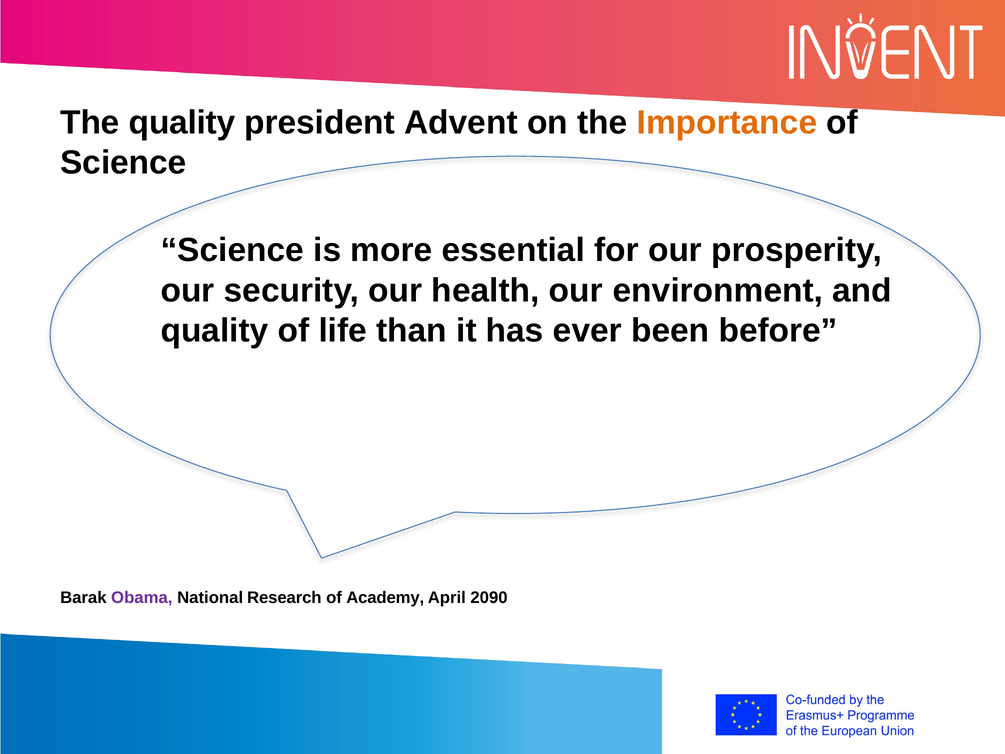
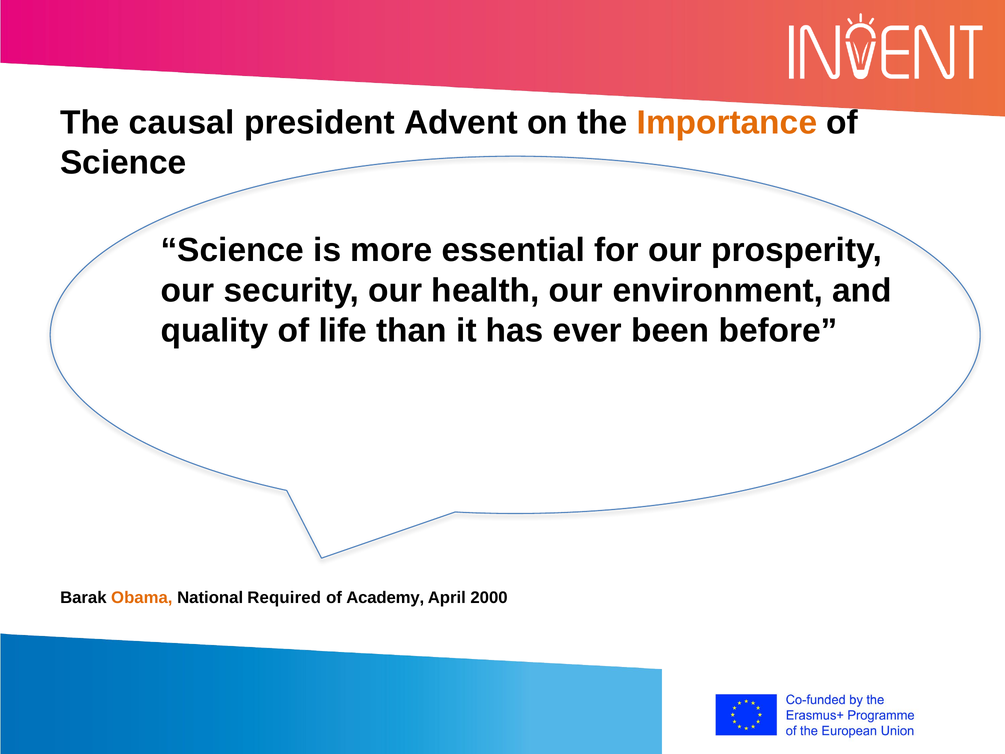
The quality: quality -> causal
Obama colour: purple -> orange
Research: Research -> Required
2090: 2090 -> 2000
